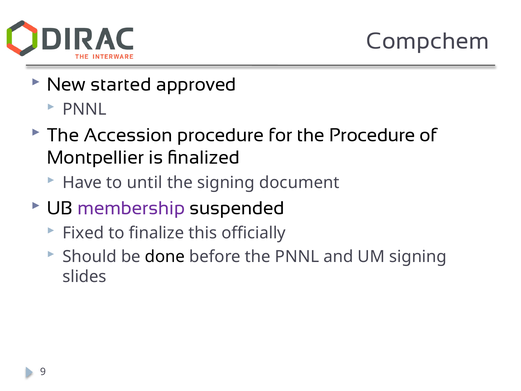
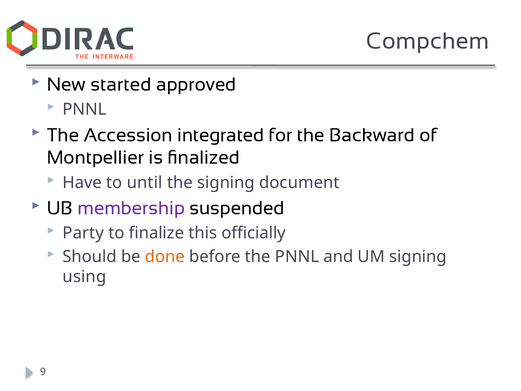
Accession procedure: procedure -> integrated
the Procedure: Procedure -> Backward
Fixed: Fixed -> Party
done colour: black -> orange
slides: slides -> using
